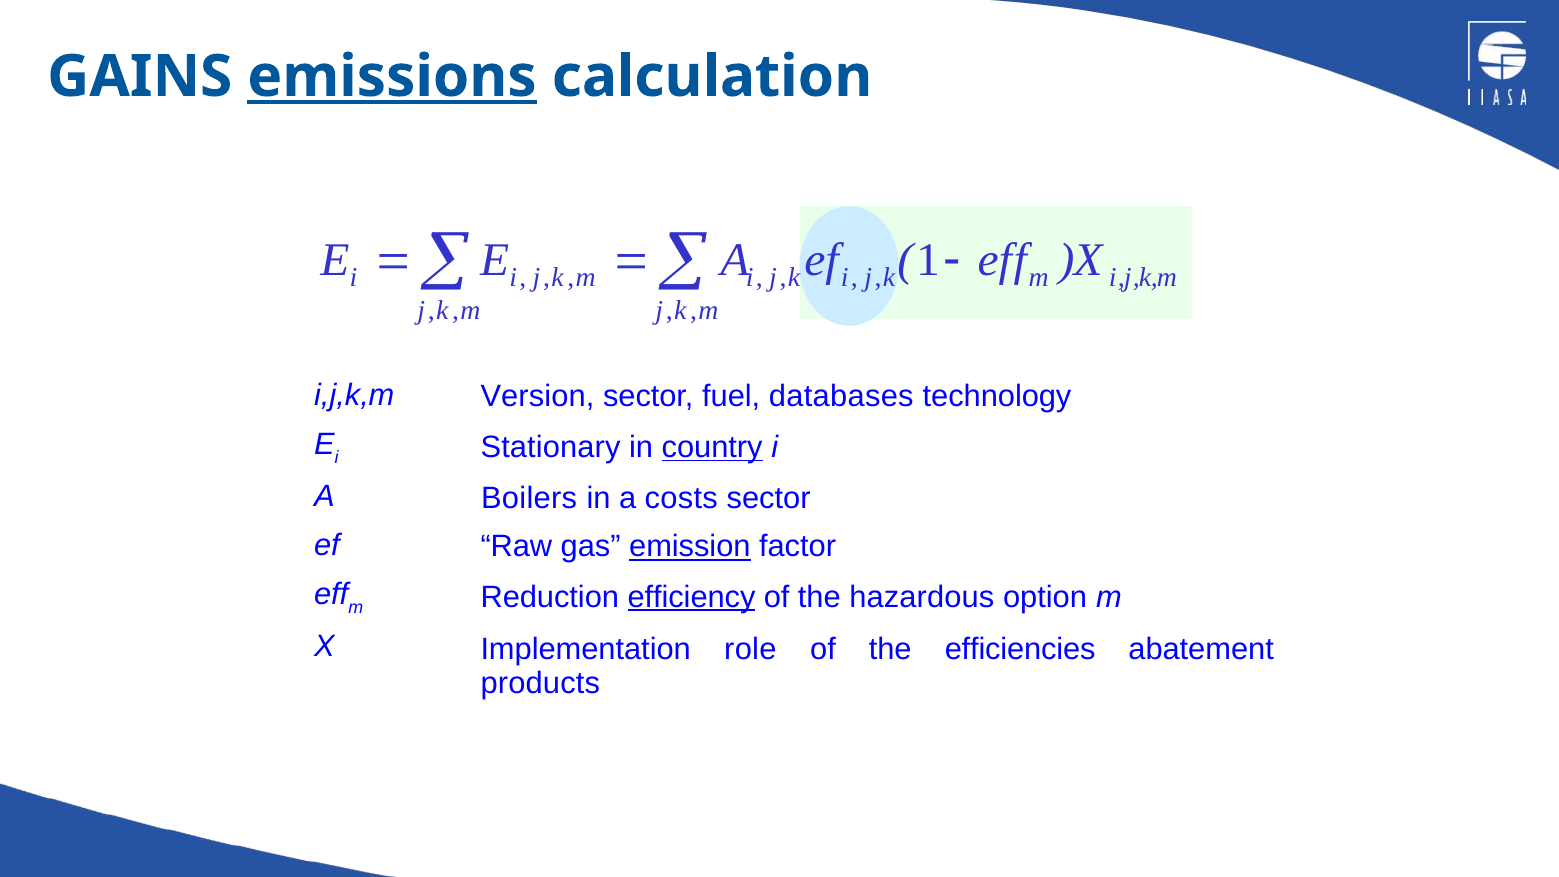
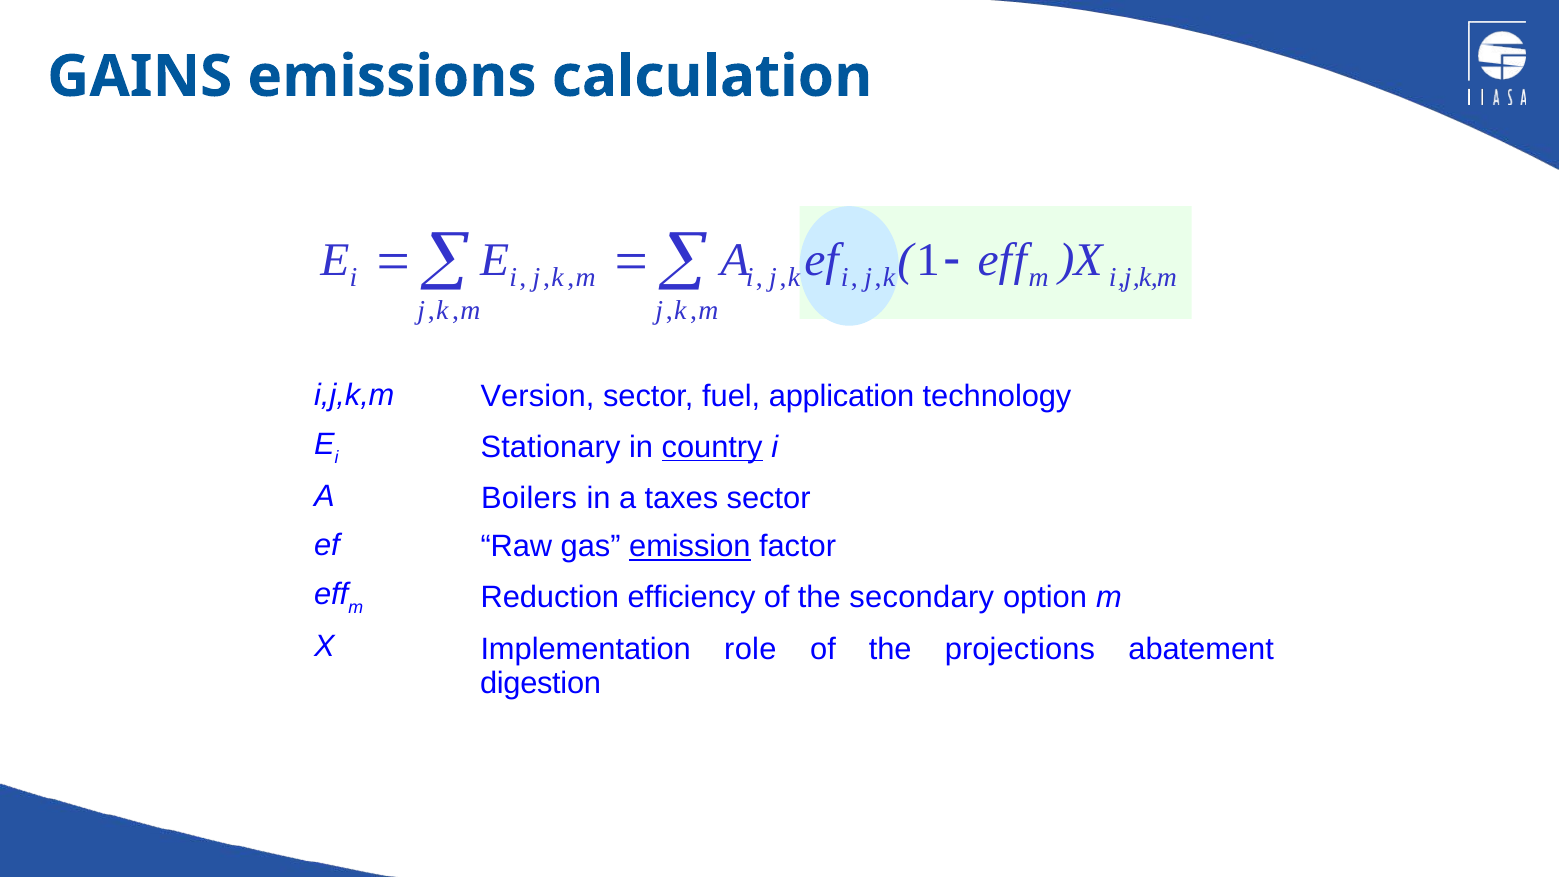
emissions underline: present -> none
databases: databases -> application
costs: costs -> taxes
efficiency underline: present -> none
hazardous: hazardous -> secondary
efficiencies: efficiencies -> projections
products: products -> digestion
